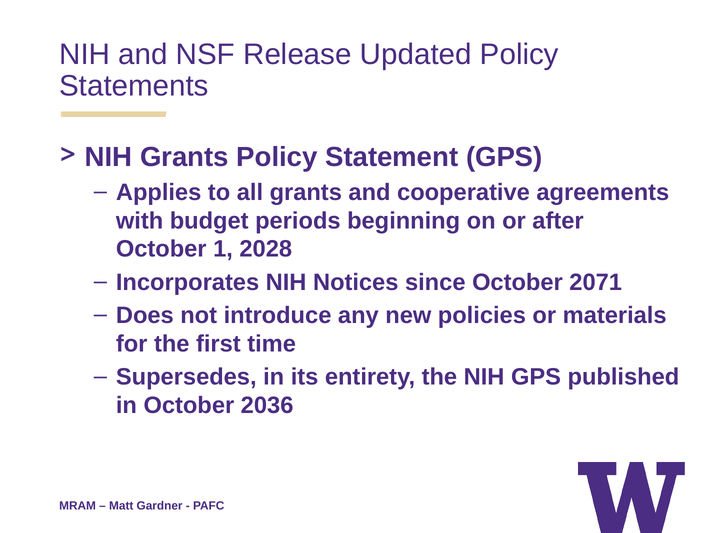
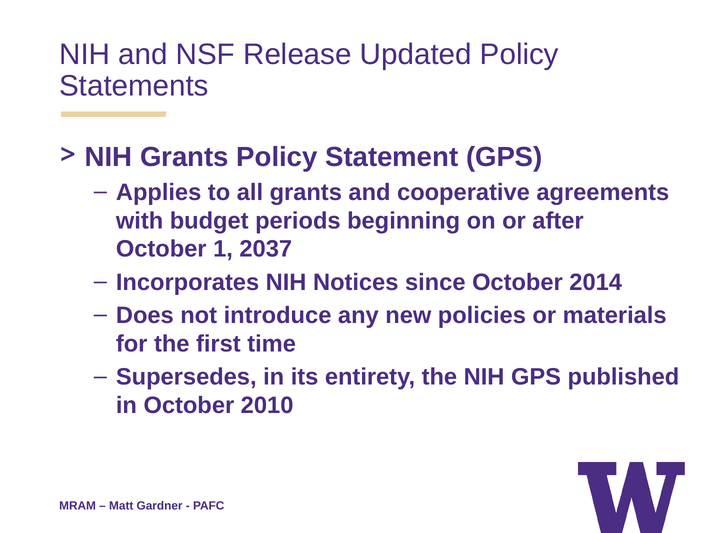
2028: 2028 -> 2037
2071: 2071 -> 2014
2036: 2036 -> 2010
